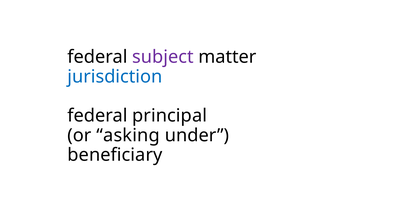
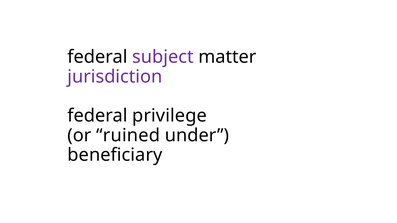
jurisdiction colour: blue -> purple
principal: principal -> privilege
asking: asking -> ruined
